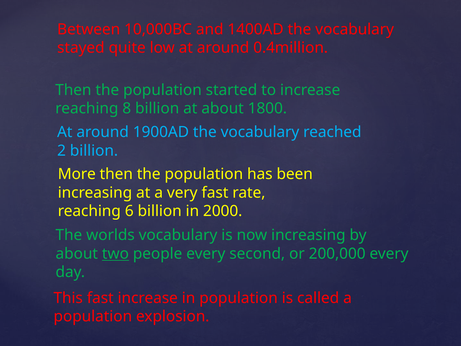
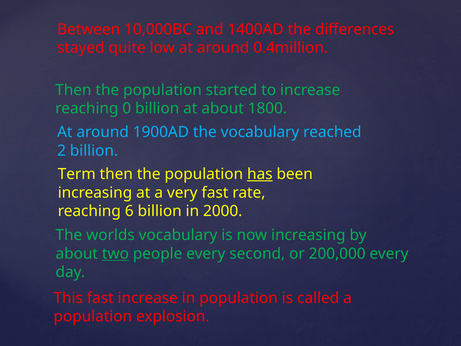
1400AD the vocabulary: vocabulary -> differences
8: 8 -> 0
More: More -> Term
has underline: none -> present
